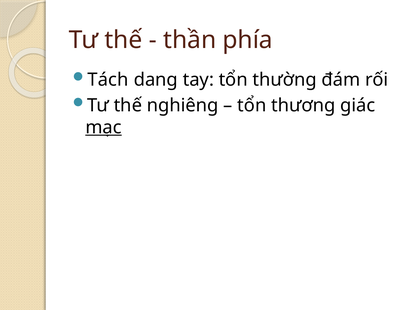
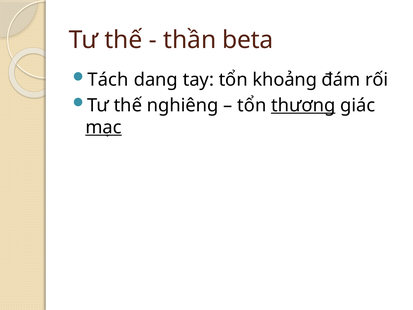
phía: phía -> beta
thường: thường -> khoảng
thương underline: none -> present
